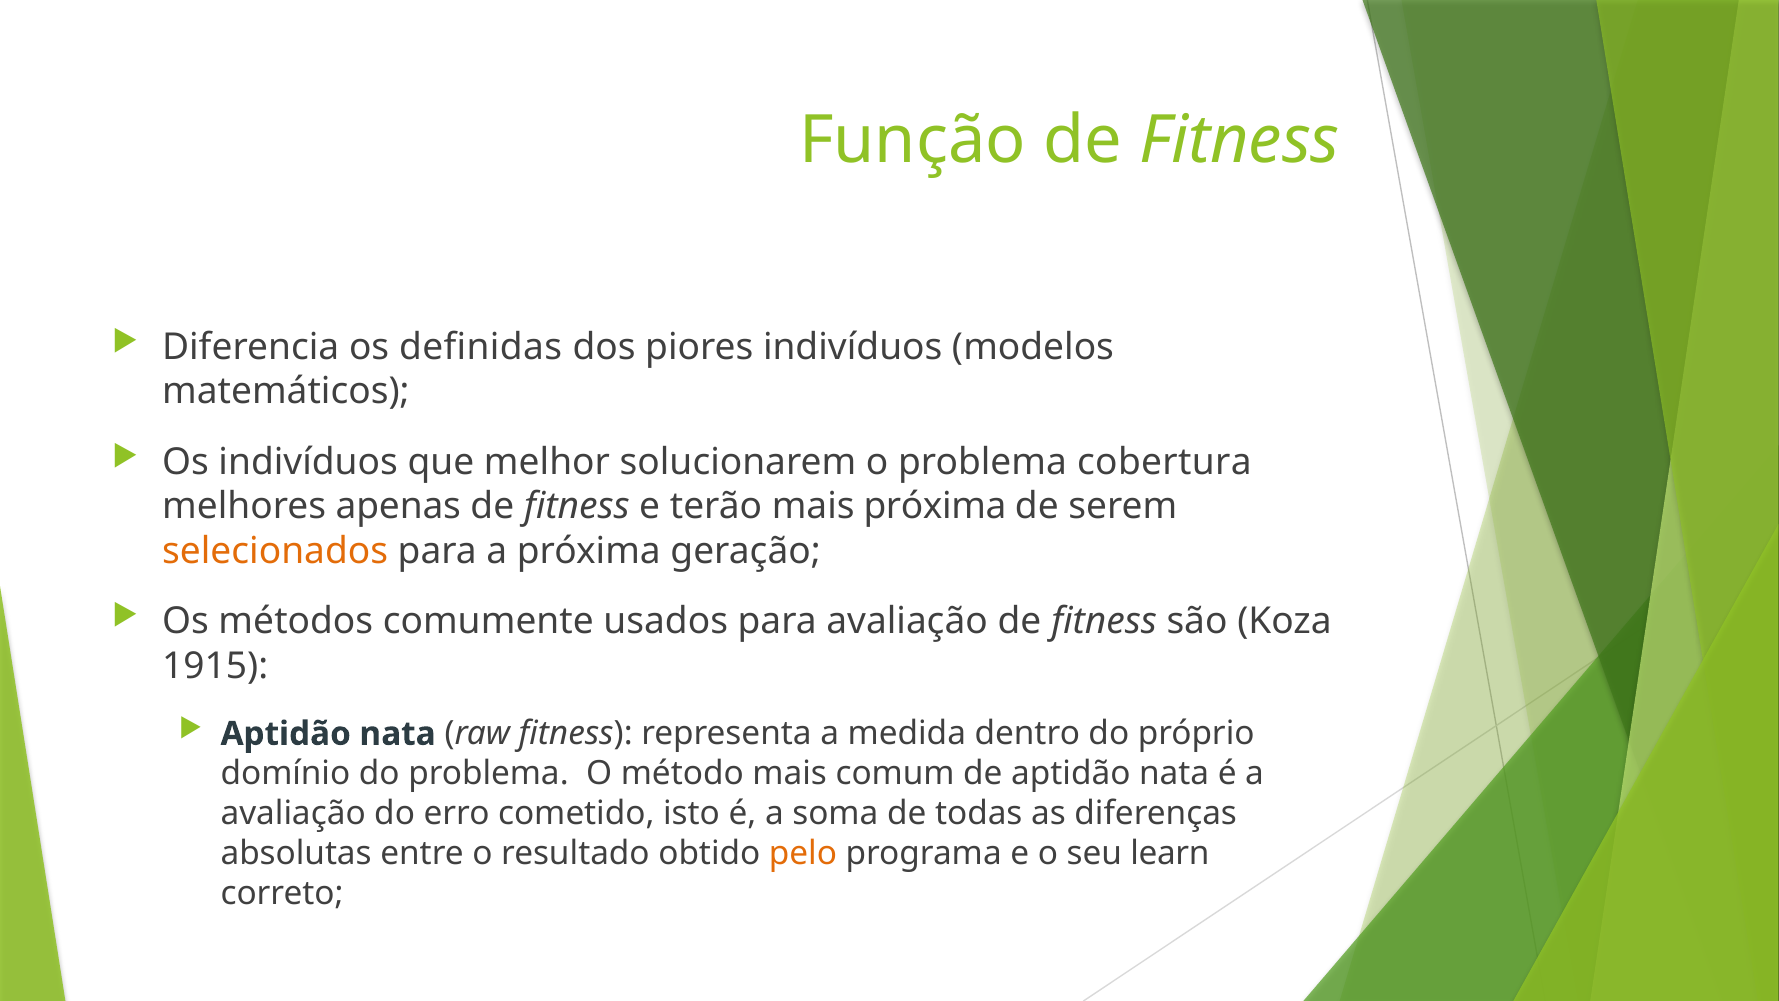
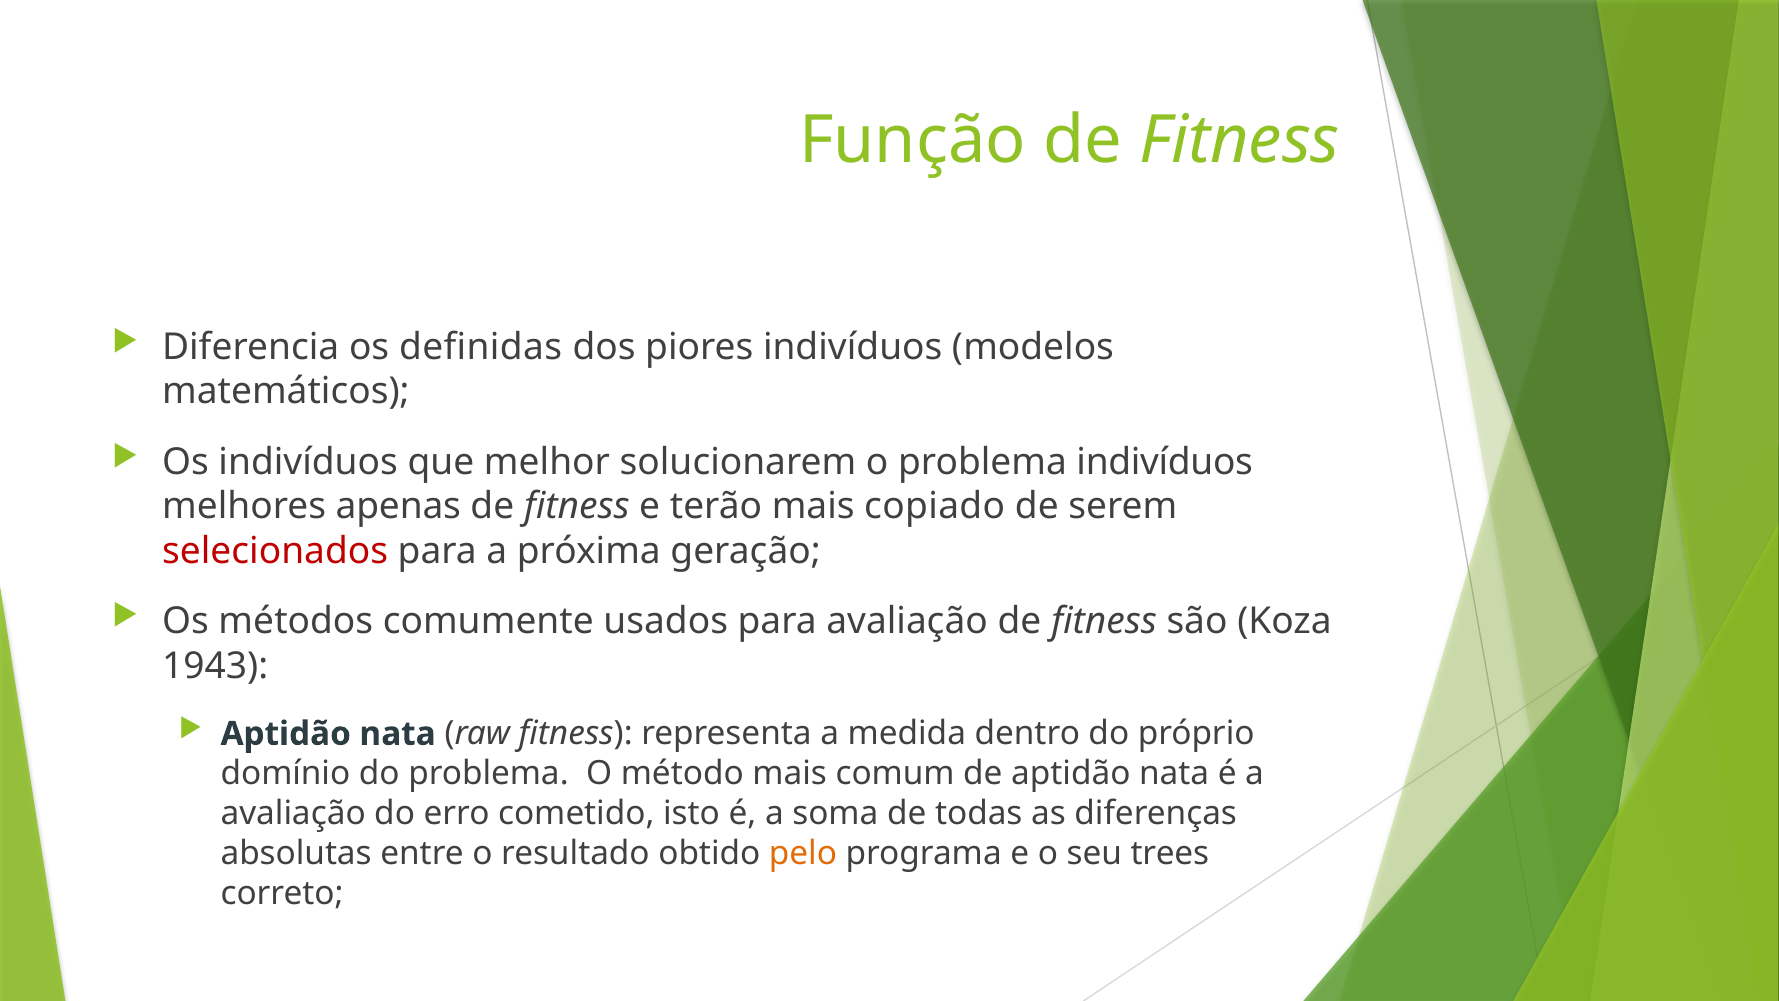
problema cobertura: cobertura -> indivíduos
mais próxima: próxima -> copiado
selecionados colour: orange -> red
1915: 1915 -> 1943
learn: learn -> trees
